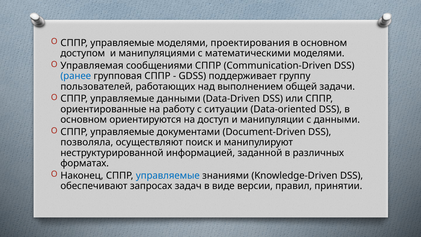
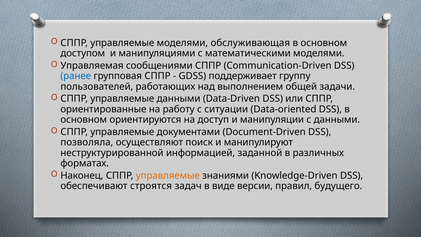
проектирования: проектирования -> обслуживающая
управляемые at (168, 175) colour: blue -> orange
запросах: запросах -> строятся
принятии: принятии -> будущего
